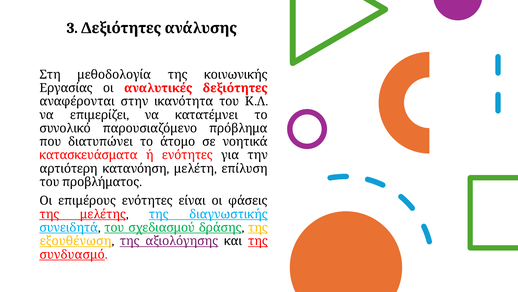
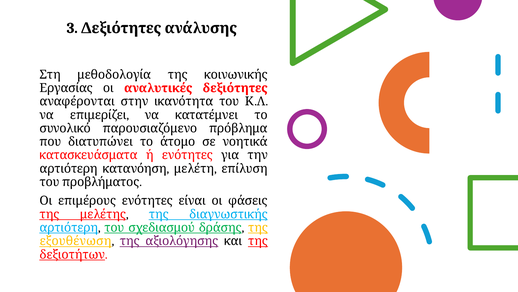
συνειδητά at (69, 227): συνειδητά -> αρτιότερη
συνδυασμό: συνδυασμό -> δεξιοτήτων
